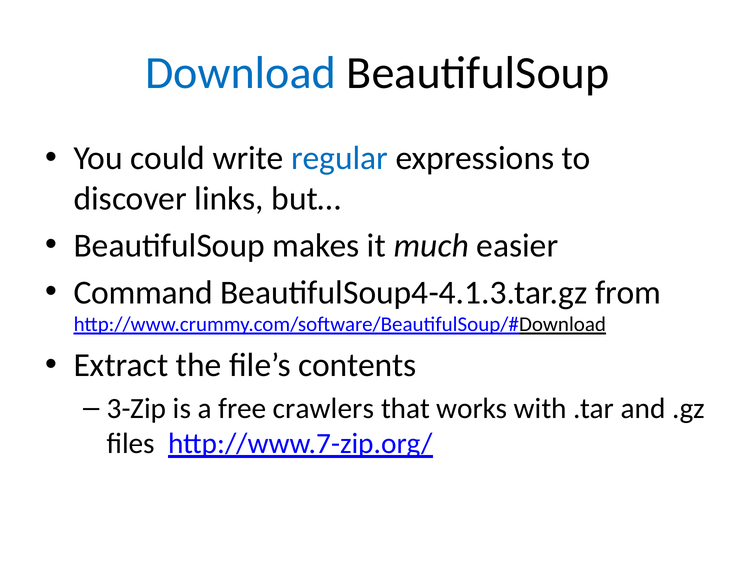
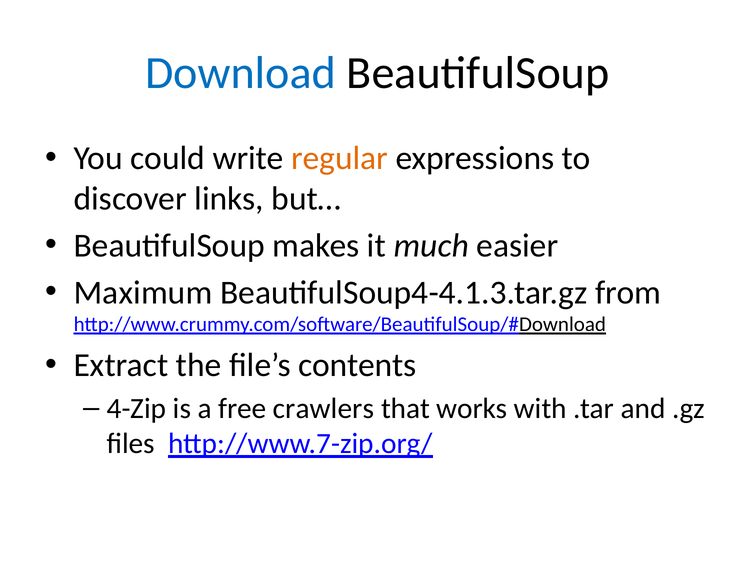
regular colour: blue -> orange
Command: Command -> Maximum
3-Zip: 3-Zip -> 4-Zip
